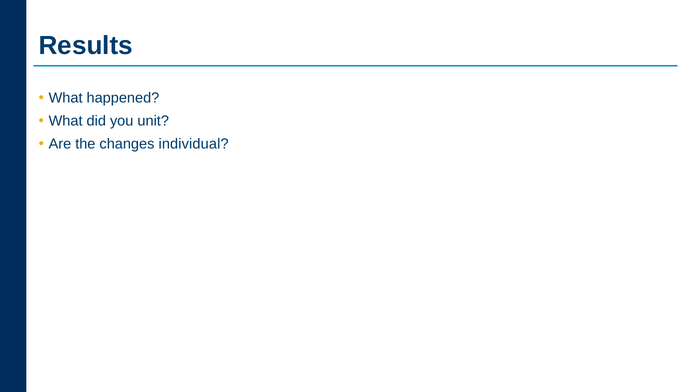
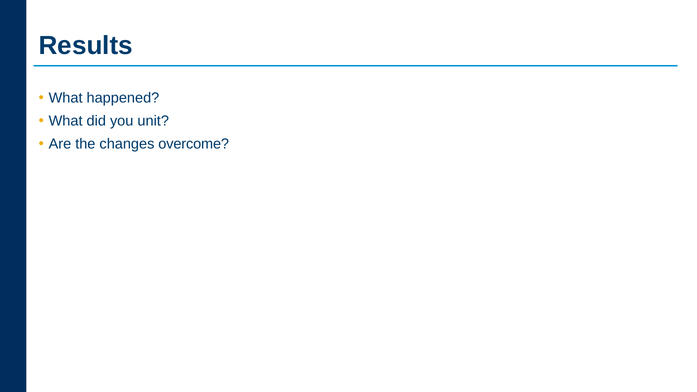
individual: individual -> overcome
